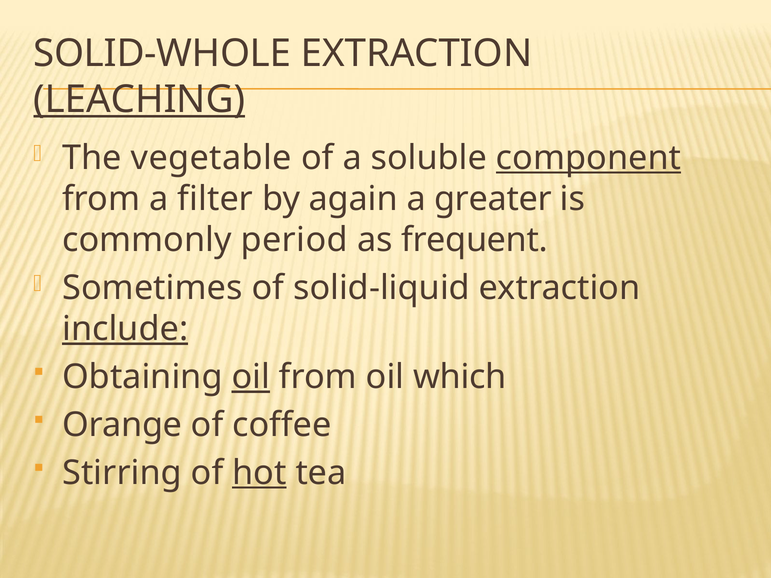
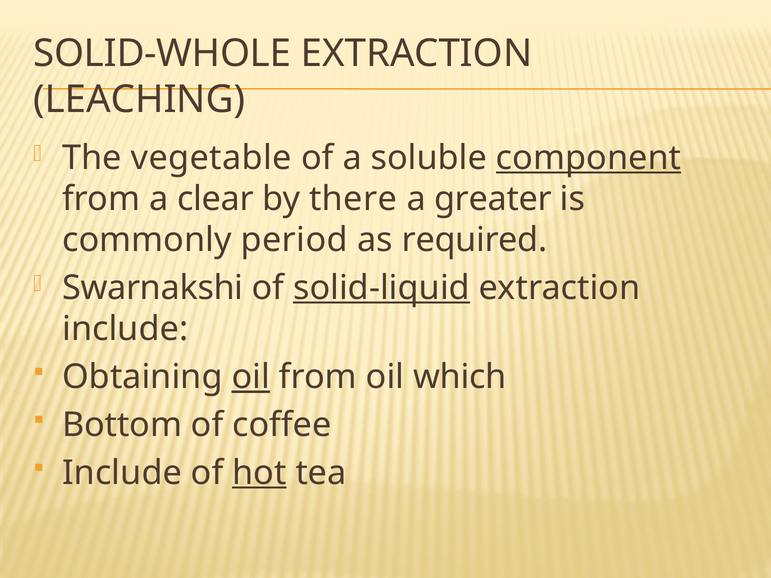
LEACHING underline: present -> none
filter: filter -> clear
again: again -> there
frequent: frequent -> required
Sometimes: Sometimes -> Swarnakshi
solid-liquid underline: none -> present
include at (125, 329) underline: present -> none
Orange: Orange -> Bottom
Stirring at (122, 473): Stirring -> Include
